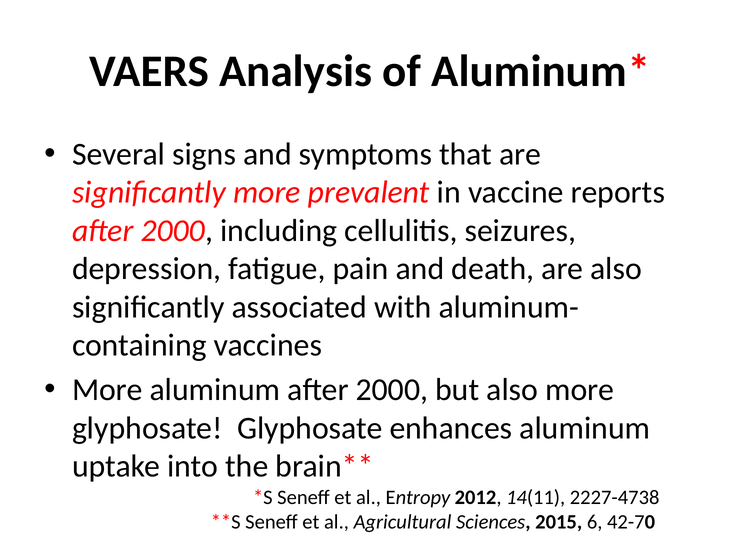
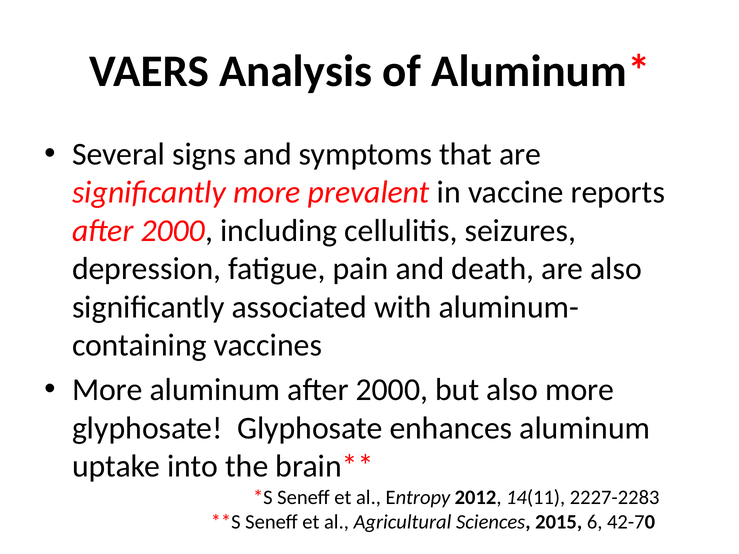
2227-4738: 2227-4738 -> 2227-2283
